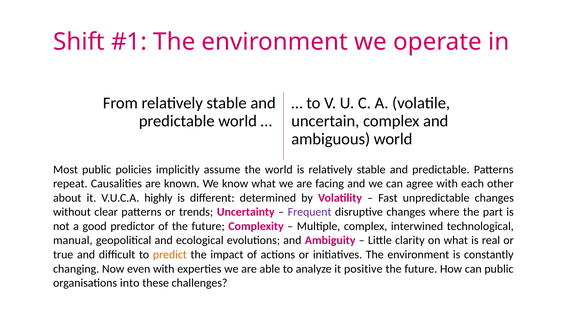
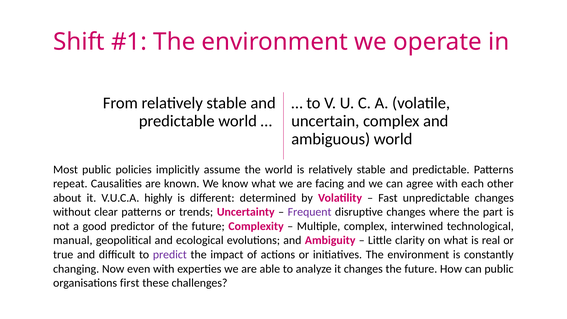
predict colour: orange -> purple
it positive: positive -> changes
into: into -> first
